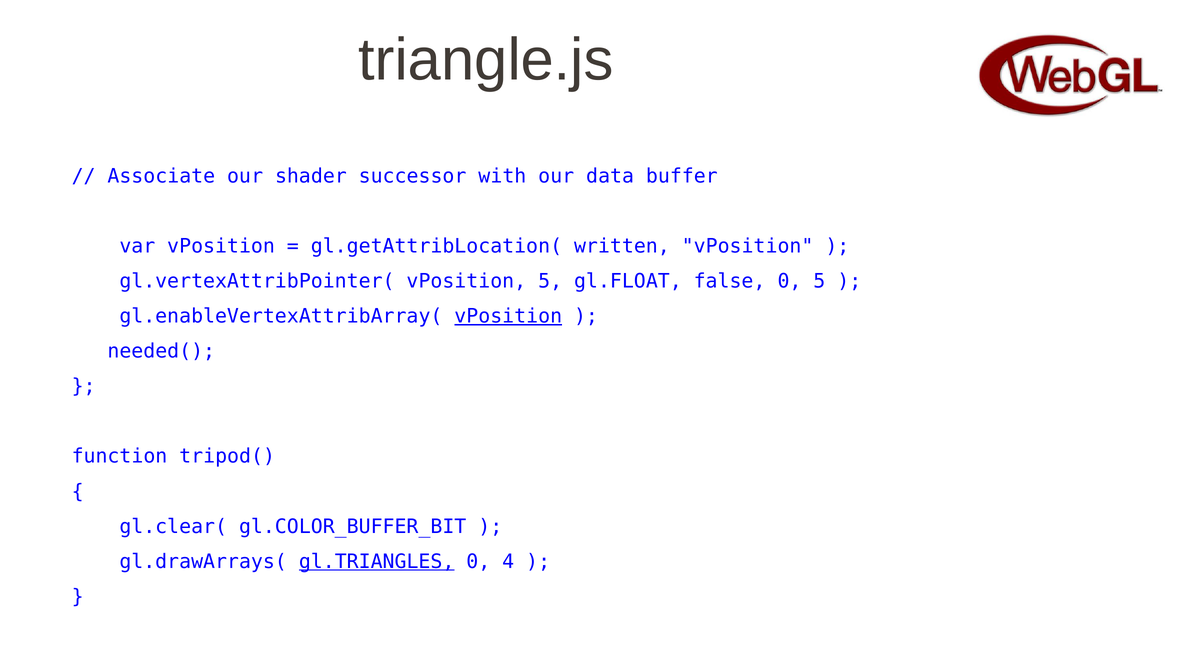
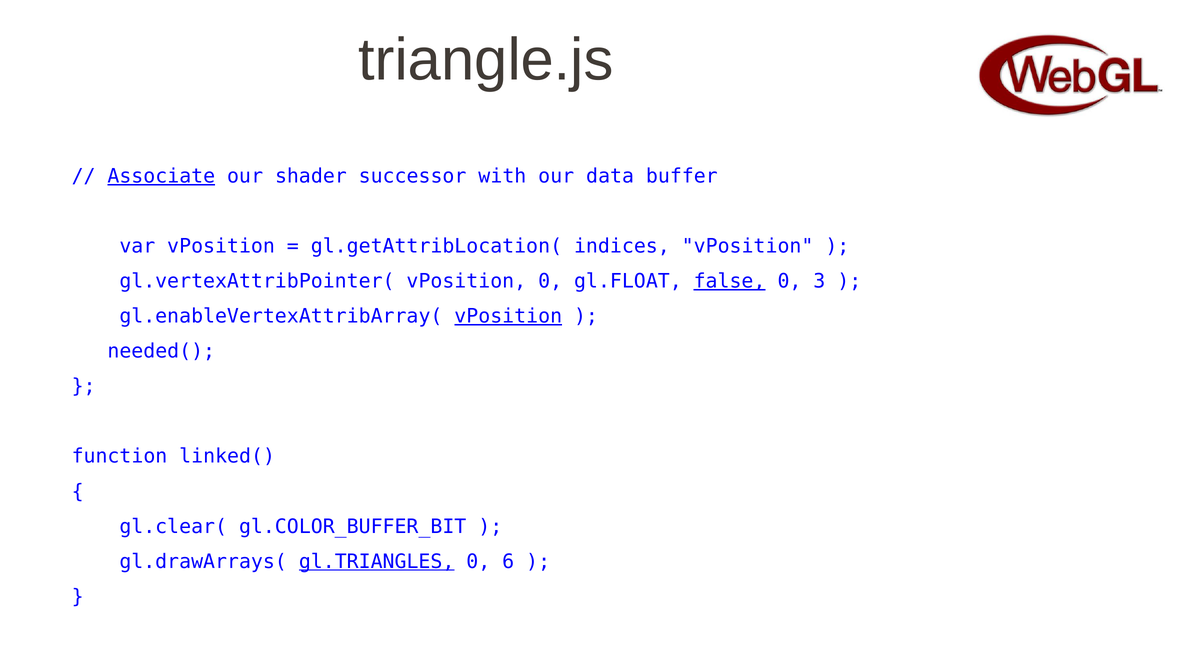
Associate underline: none -> present
written: written -> indices
vPosition 5: 5 -> 0
false underline: none -> present
0 5: 5 -> 3
tripod(: tripod( -> linked(
4: 4 -> 6
